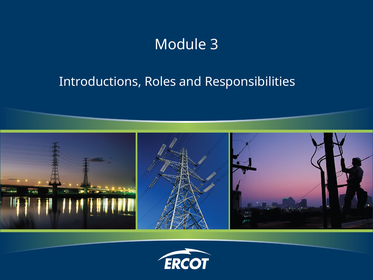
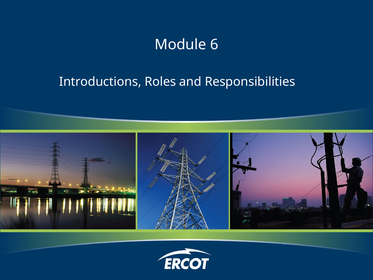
3: 3 -> 6
